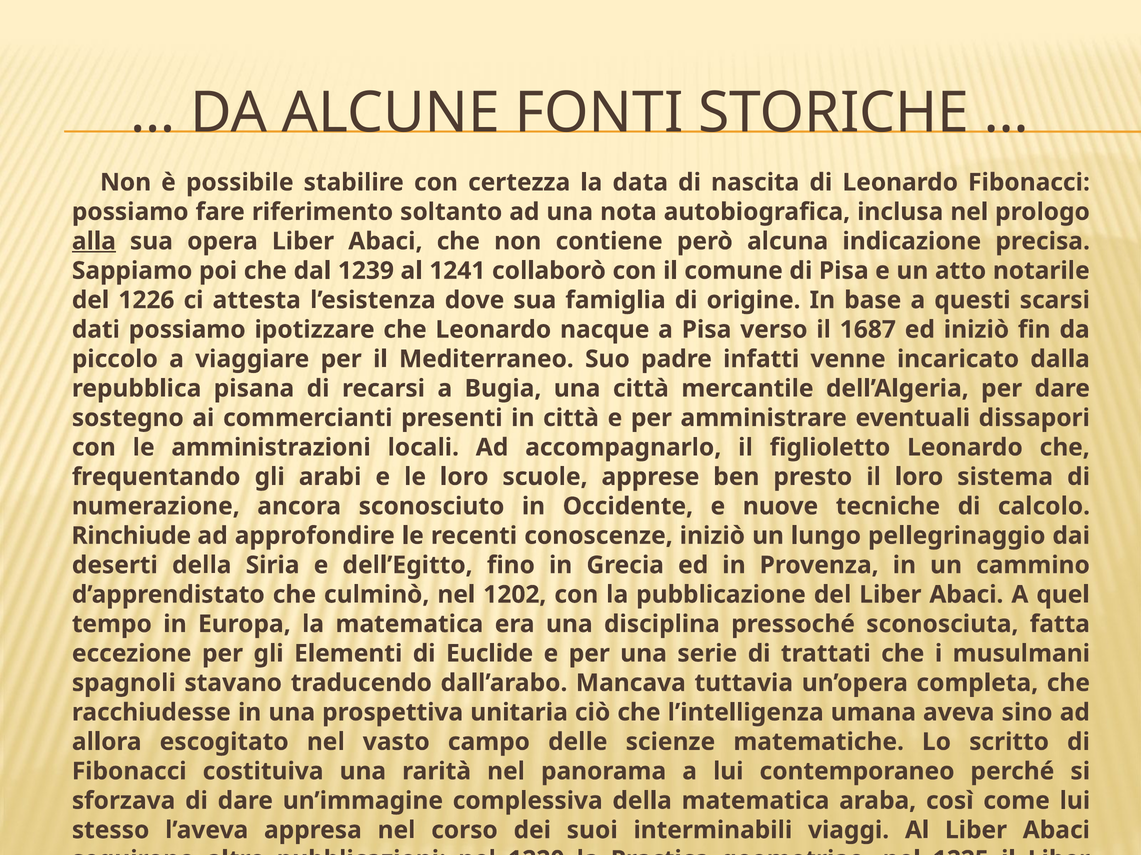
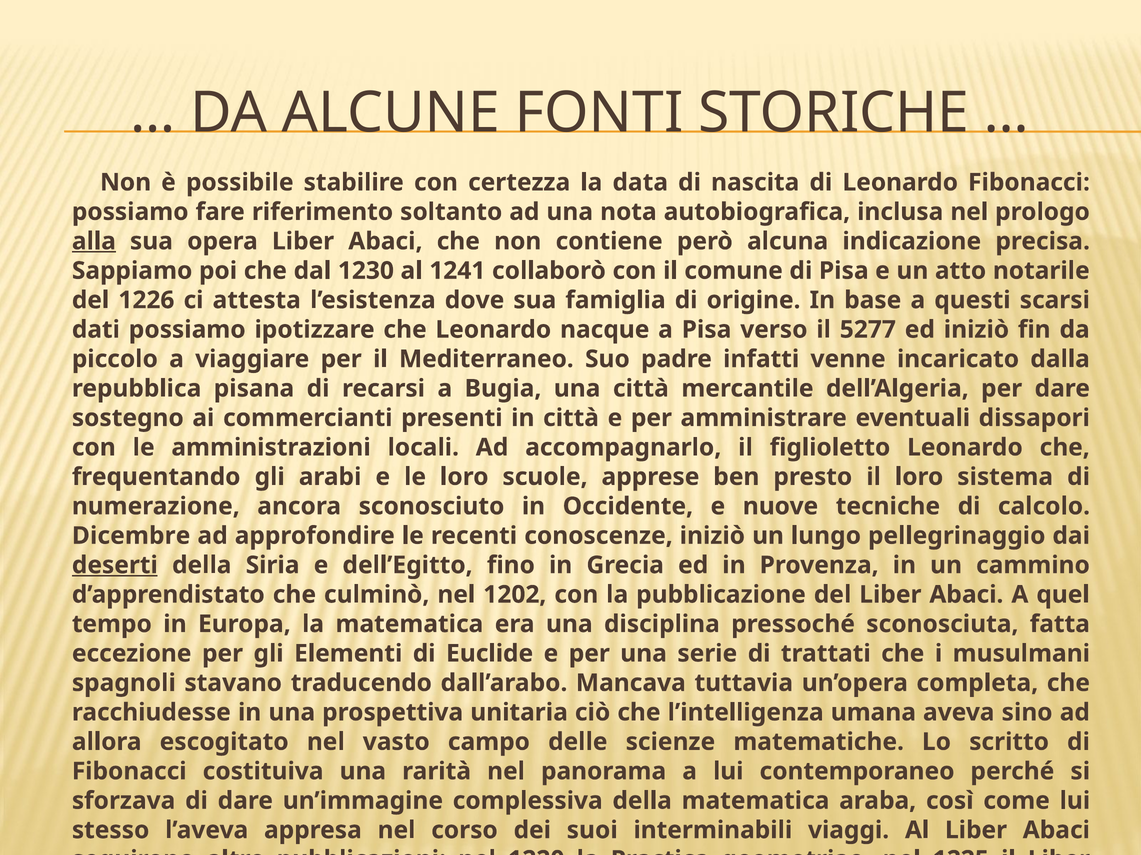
1239: 1239 -> 1230
1687: 1687 -> 5277
Rinchiude: Rinchiude -> Dicembre
deserti underline: none -> present
